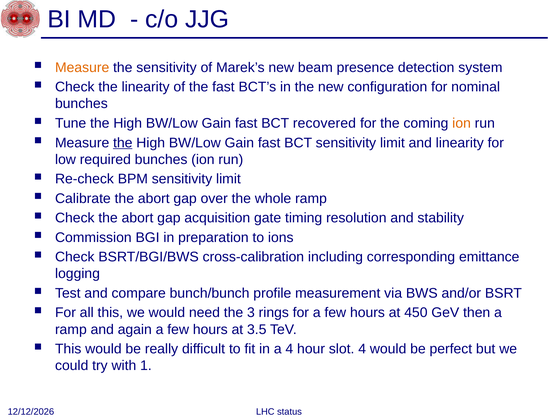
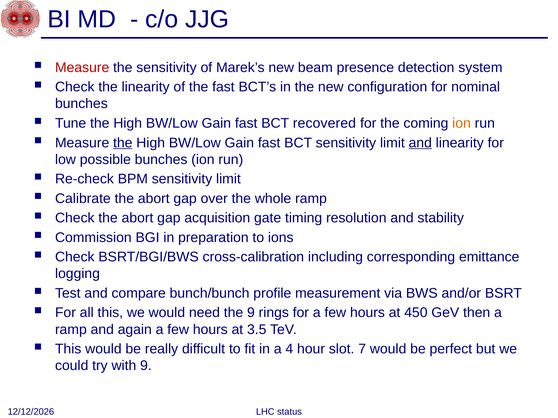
Measure at (82, 68) colour: orange -> red
and at (420, 143) underline: none -> present
required: required -> possible
the 3: 3 -> 9
slot 4: 4 -> 7
with 1: 1 -> 9
